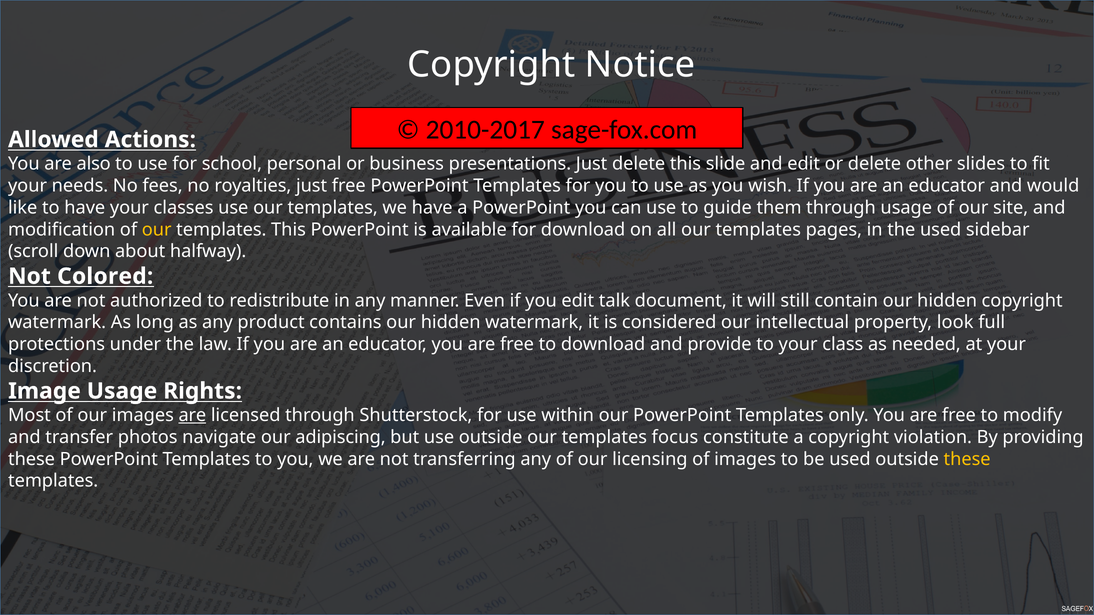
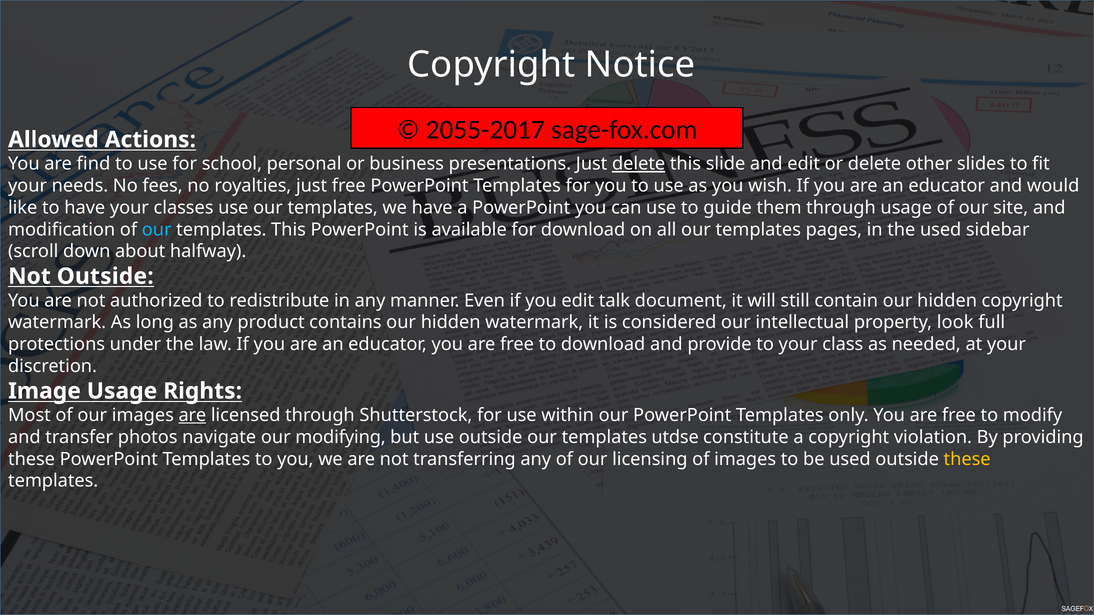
2010-2017: 2010-2017 -> 2055-2017
also: also -> find
delete at (639, 164) underline: none -> present
our at (157, 230) colour: yellow -> light blue
Not Colored: Colored -> Outside
adipiscing: adipiscing -> modifying
focus: focus -> utdse
